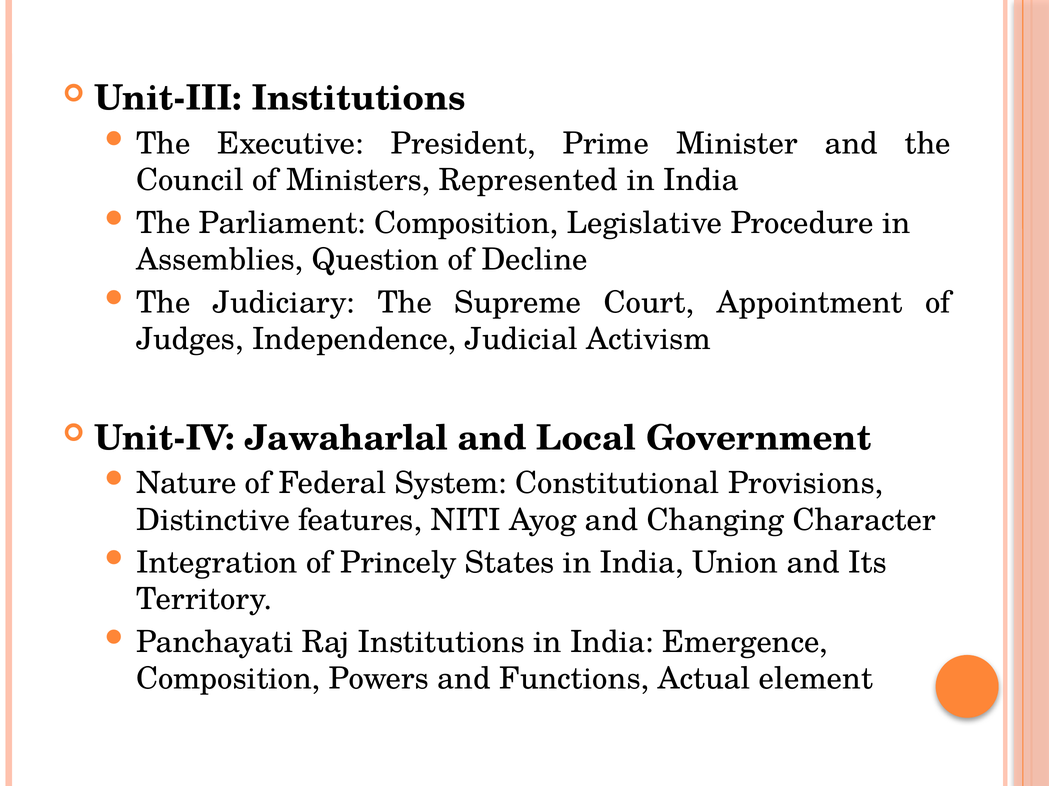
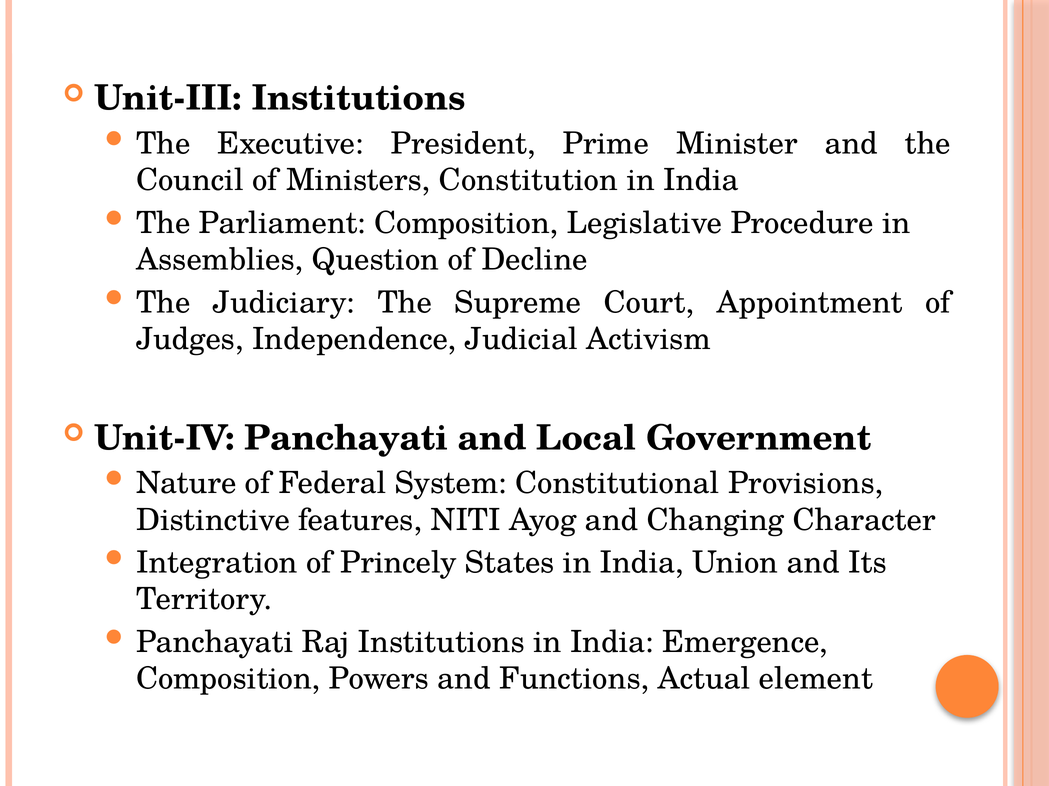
Represented: Represented -> Constitution
Unit-IV Jawaharlal: Jawaharlal -> Panchayati
